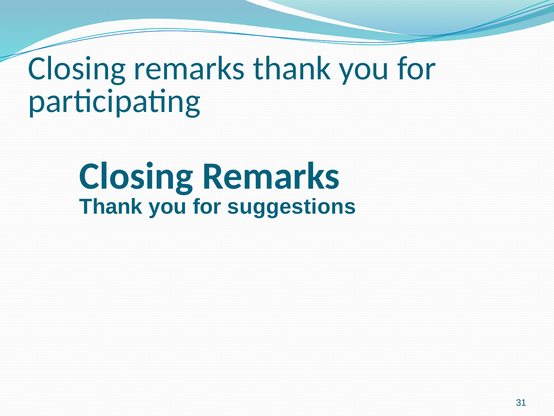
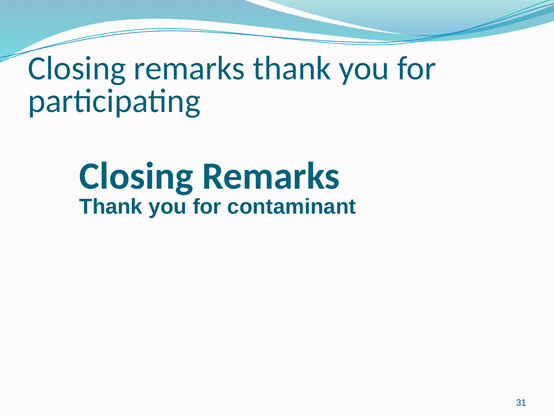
suggestions: suggestions -> contaminant
